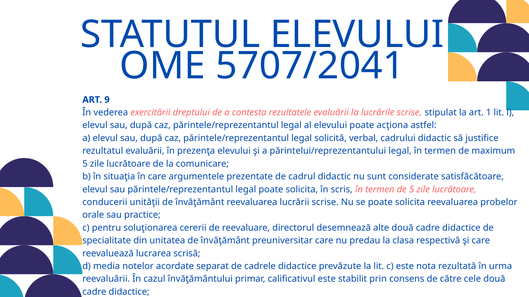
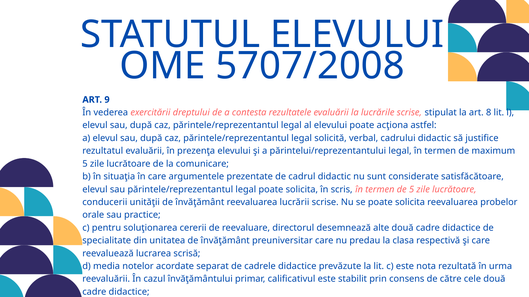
5707/2041: 5707/2041 -> 5707/2008
1: 1 -> 8
